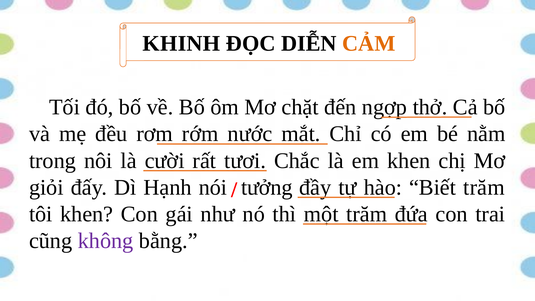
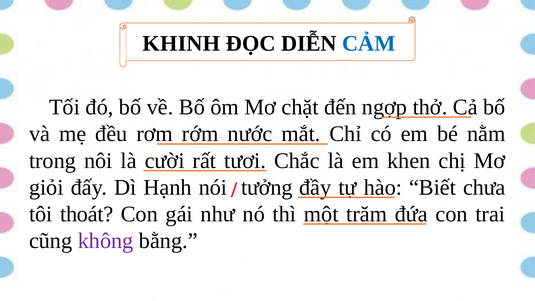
CẢM colour: orange -> blue
Biết trăm: trăm -> chưa
tôi khen: khen -> thoát
